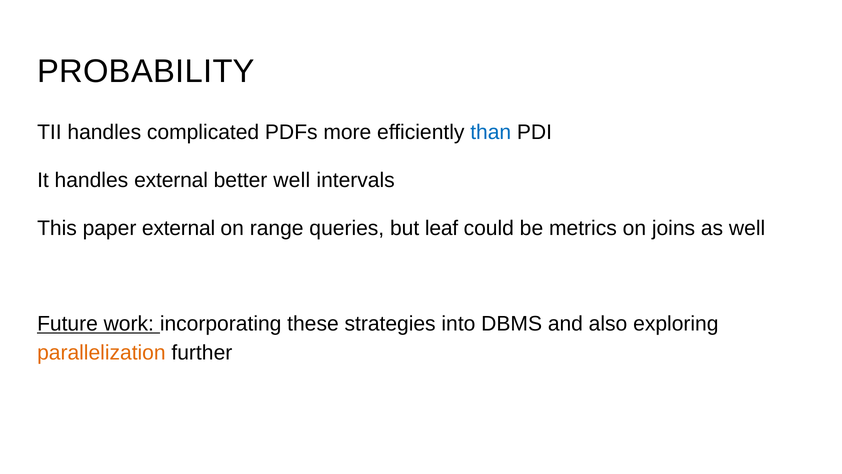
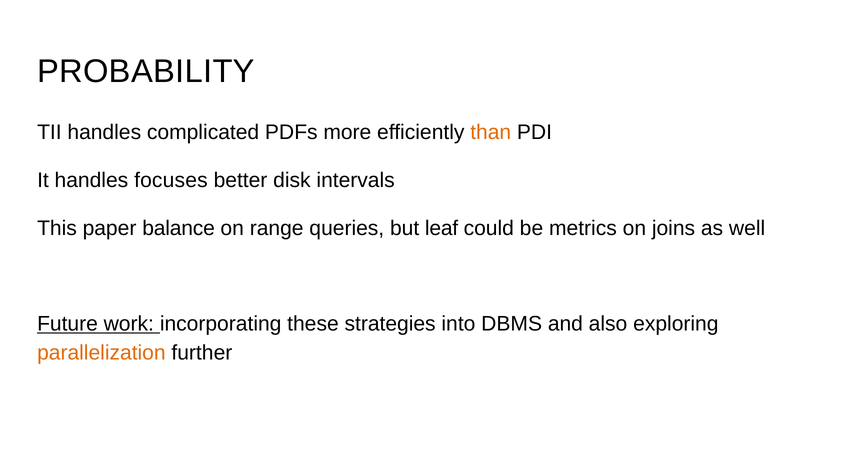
than colour: blue -> orange
handles external: external -> focuses
better well: well -> disk
paper external: external -> balance
